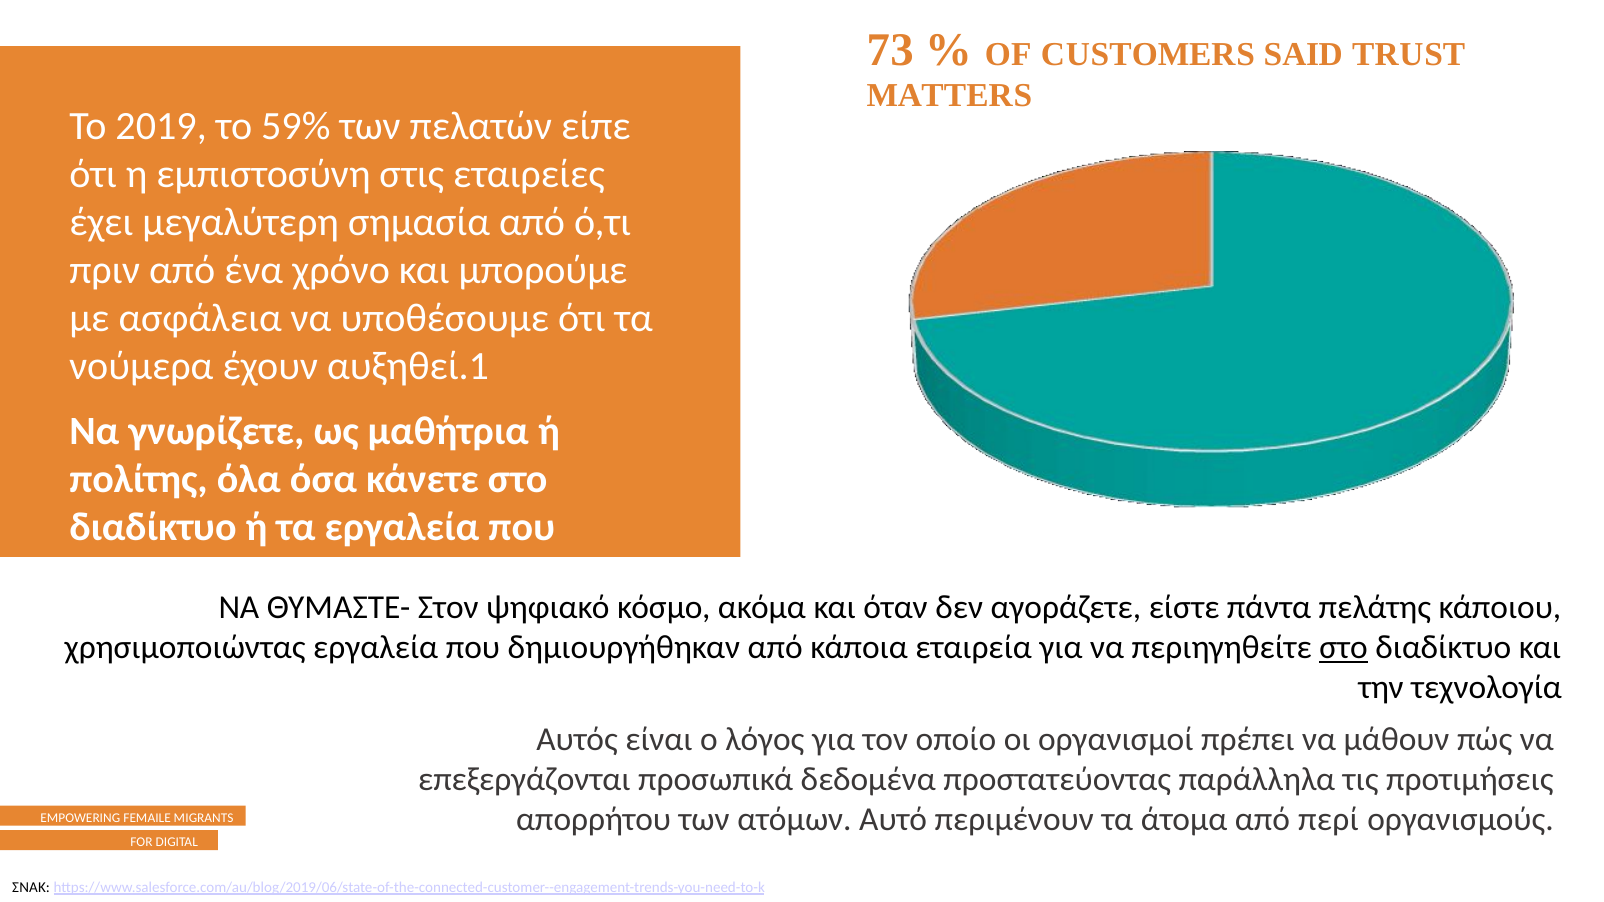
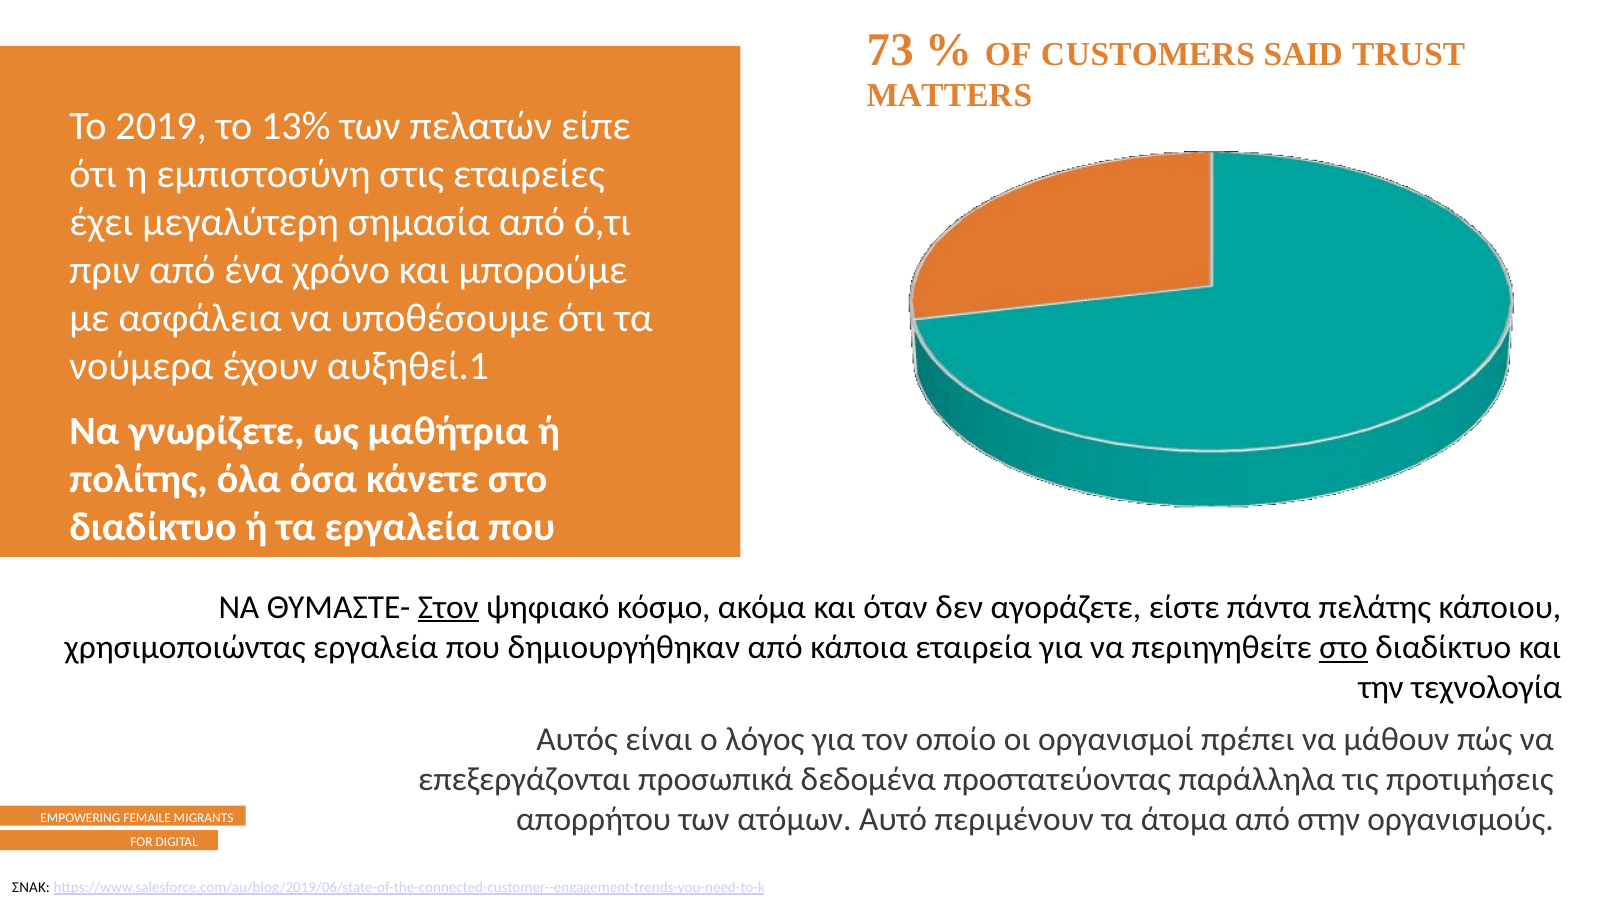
59%: 59% -> 13%
Στον underline: none -> present
περί: περί -> στην
